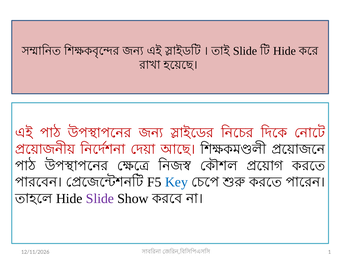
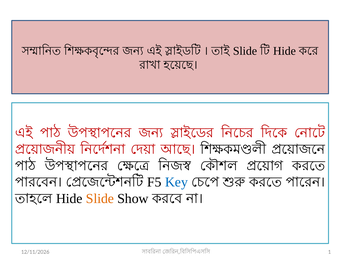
Slide at (100, 199) colour: purple -> orange
